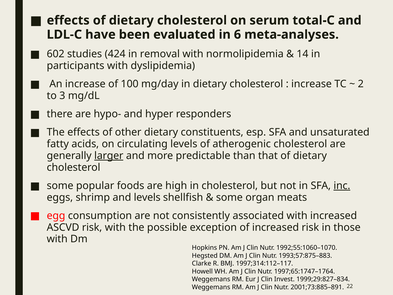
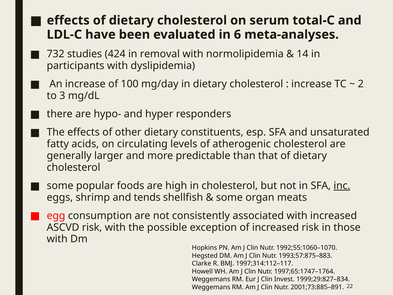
602: 602 -> 732
larger underline: present -> none
and levels: levels -> tends
